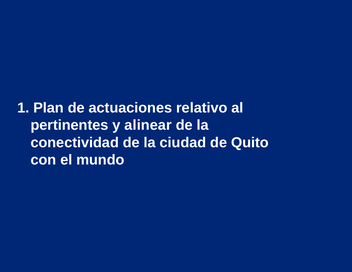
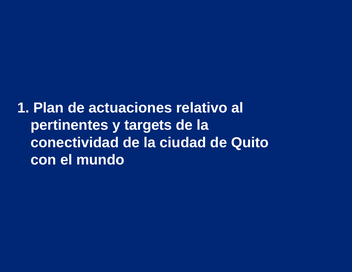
alinear: alinear -> targets
